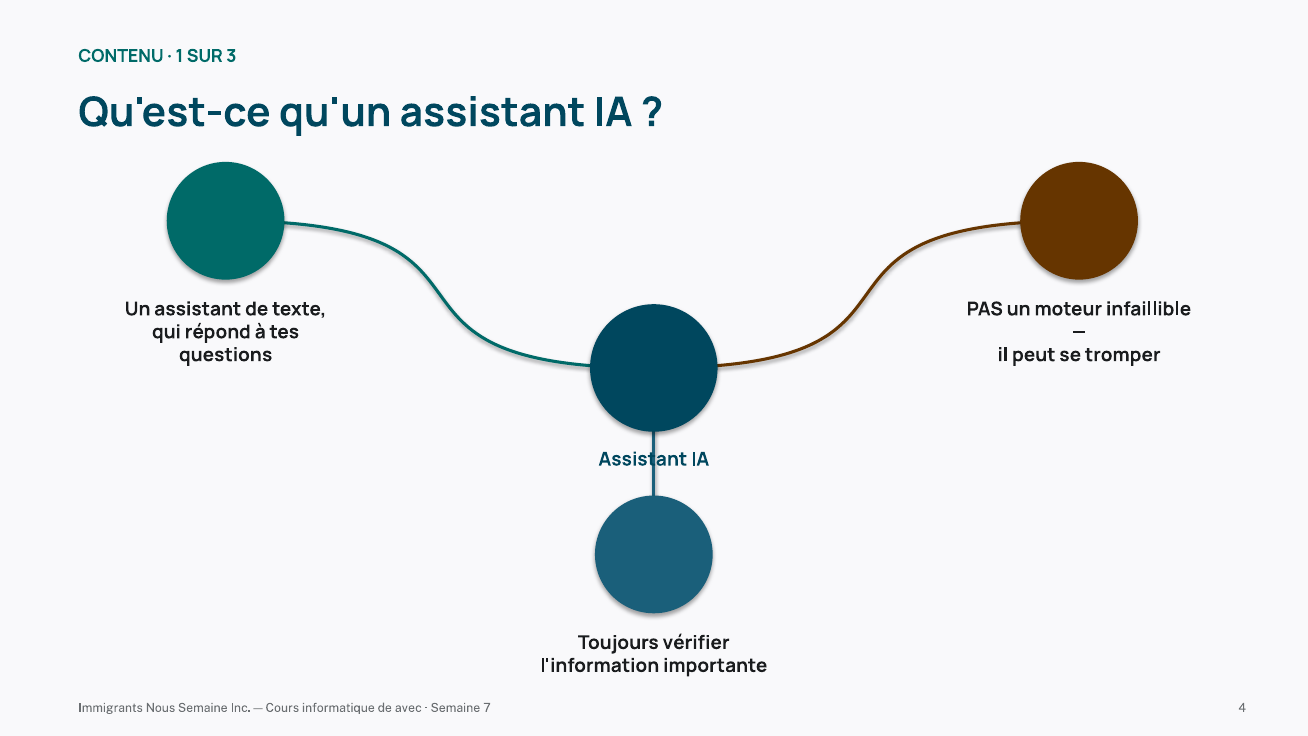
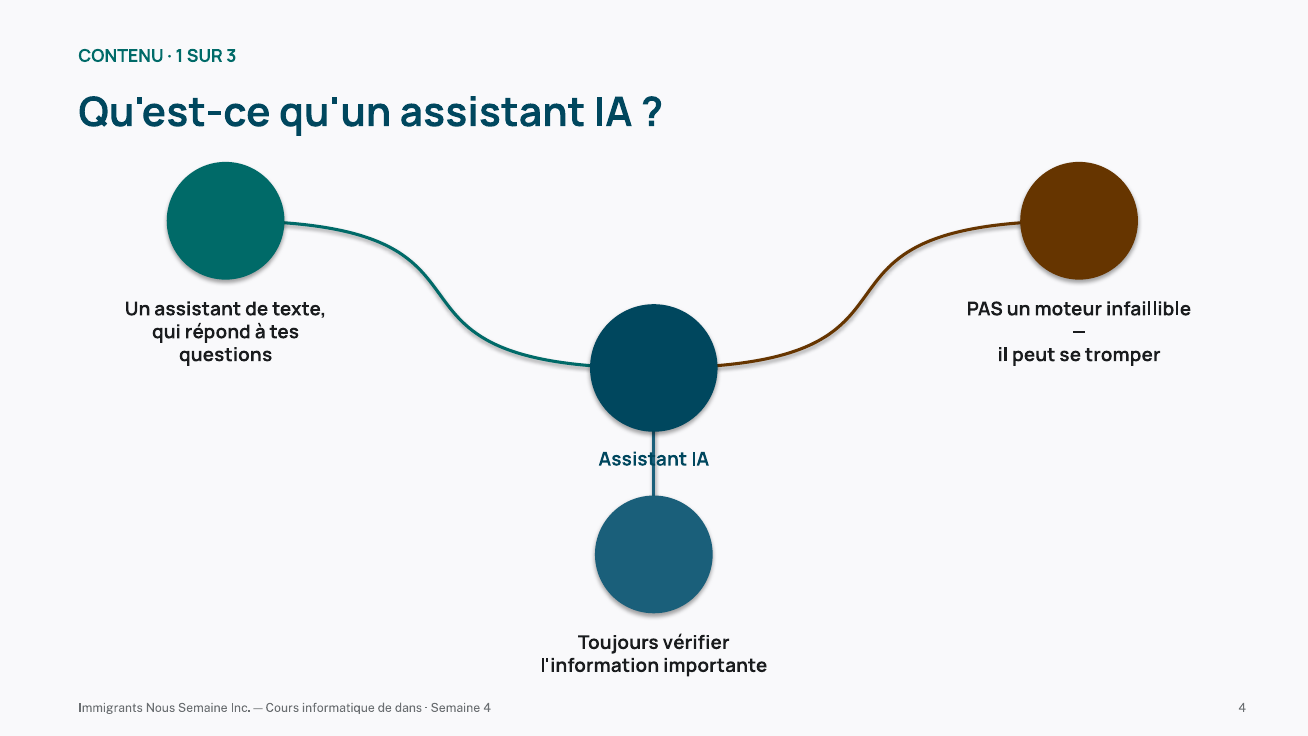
avec: avec -> dans
Semaine 7: 7 -> 4
